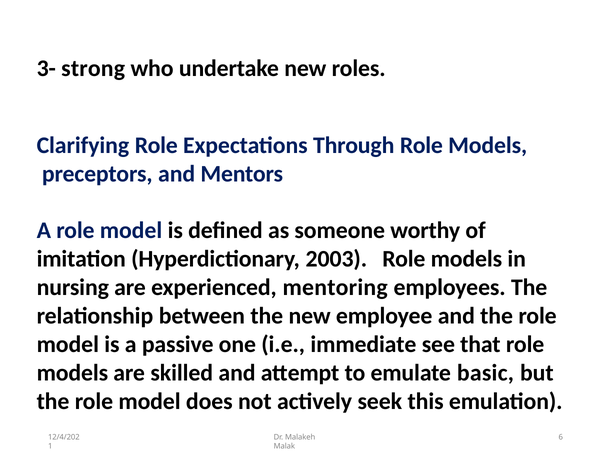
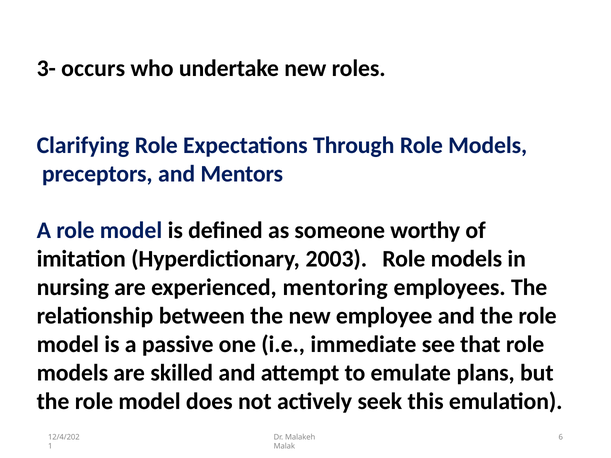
strong: strong -> occurs
basic: basic -> plans
